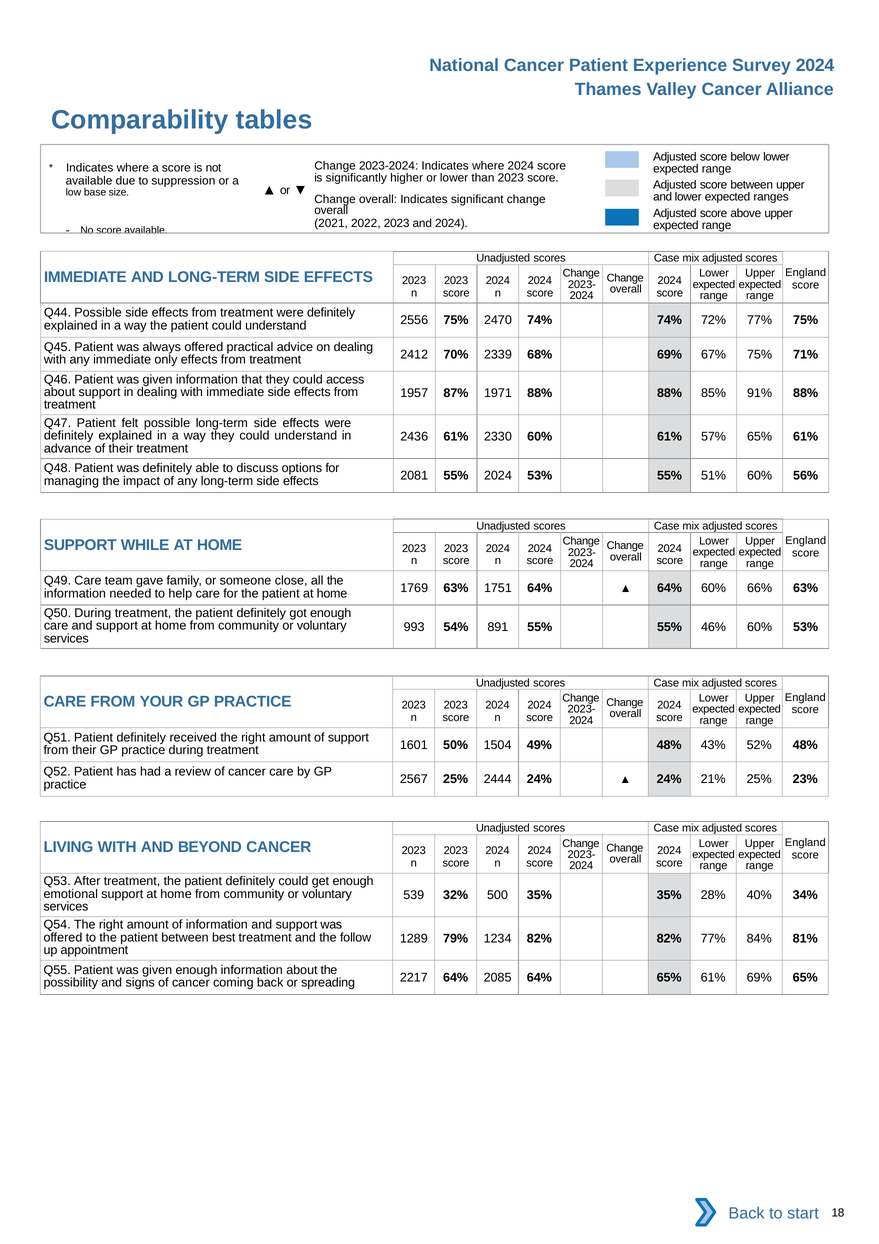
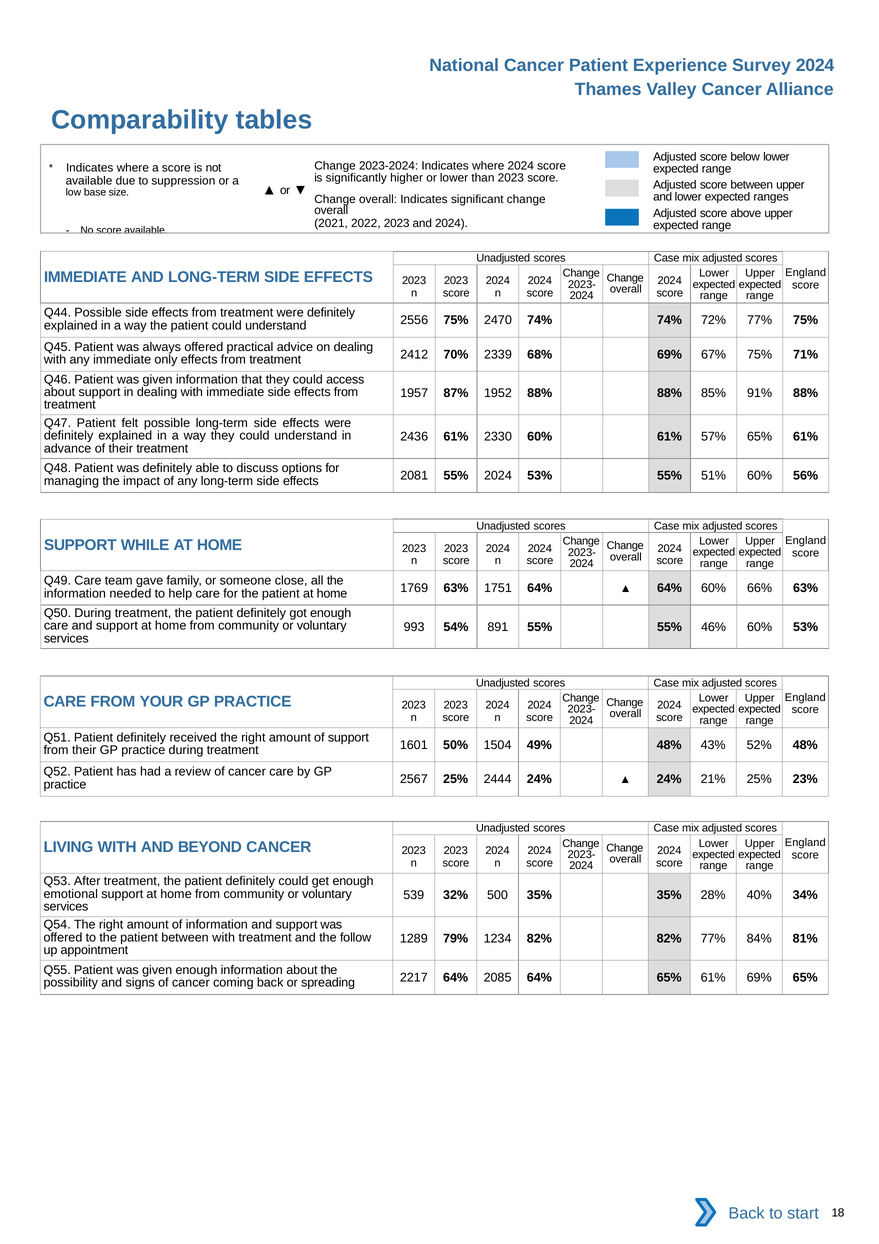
1971: 1971 -> 1952
between best: best -> with
